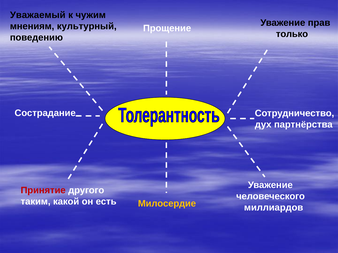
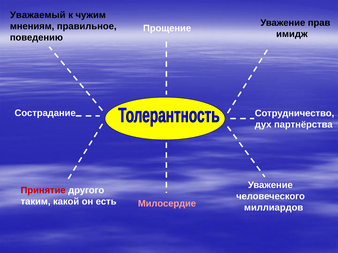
культурный: культурный -> правильное
только: только -> имидж
Милосердие colour: yellow -> pink
